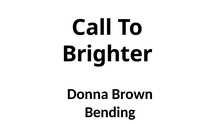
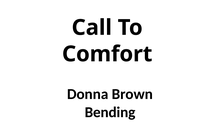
Brighter: Brighter -> Comfort
